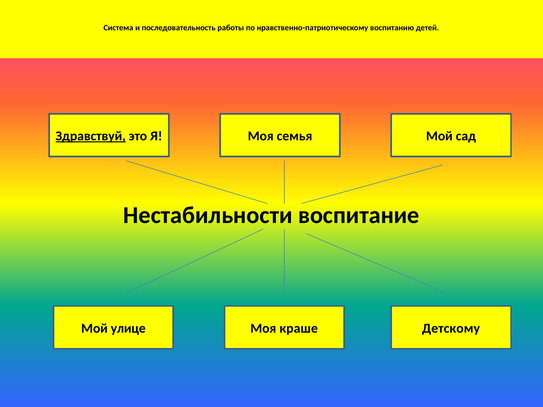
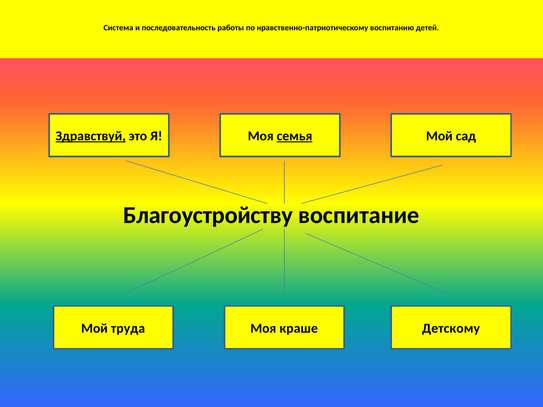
семья underline: none -> present
Нестабильности: Нестабильности -> Благоустройству
улице: улице -> труда
